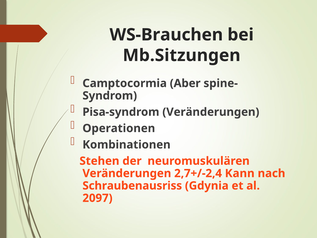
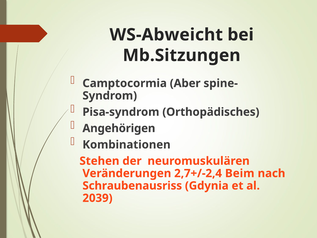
WS-Brauchen: WS-Brauchen -> WS-Abweicht
Pisa-syndrom Veränderungen: Veränderungen -> Orthopädisches
Operationen: Operationen -> Angehörigen
Kann: Kann -> Beim
2097: 2097 -> 2039
